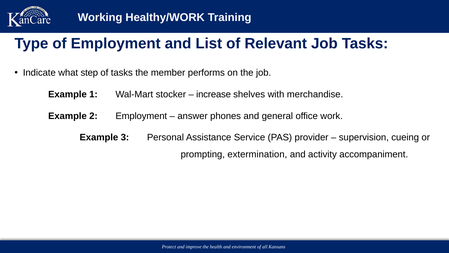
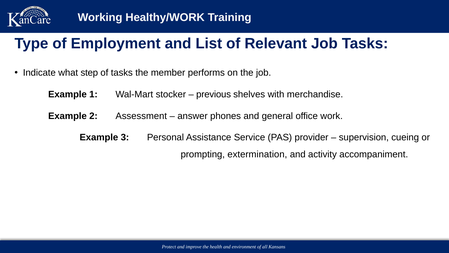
increase: increase -> previous
2 Employment: Employment -> Assessment
